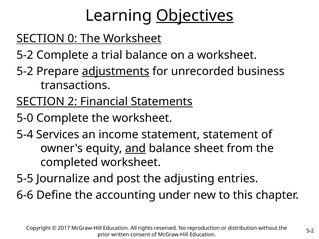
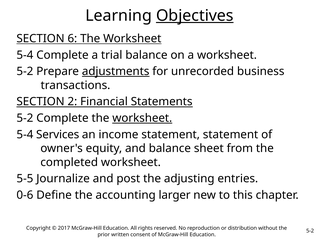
0: 0 -> 6
5-2 at (25, 55): 5-2 -> 5-4
5-0 at (25, 118): 5-0 -> 5-2
worksheet at (142, 118) underline: none -> present
and at (135, 149) underline: present -> none
6-6: 6-6 -> 0-6
under: under -> larger
